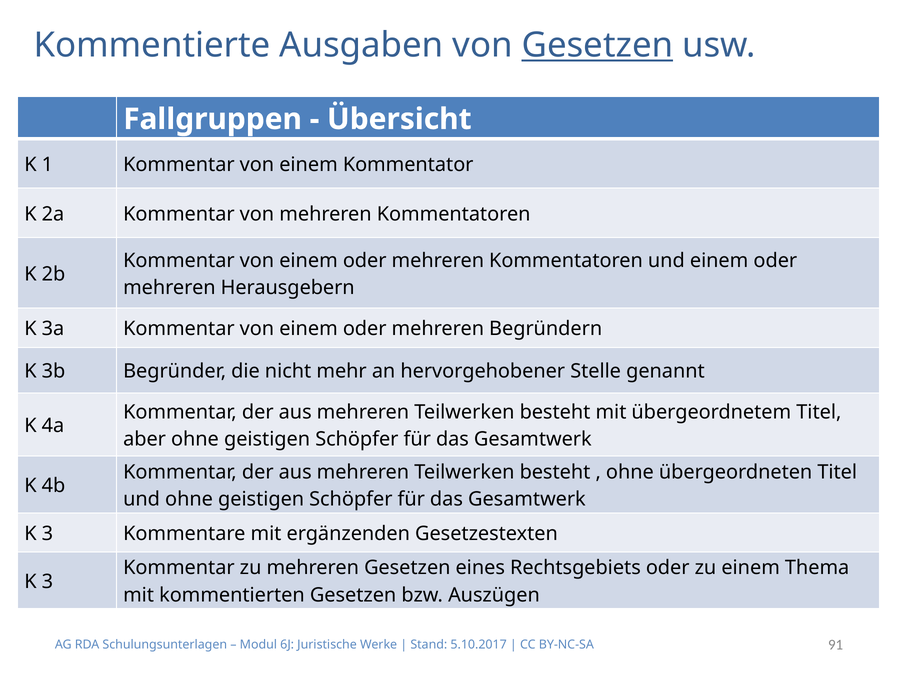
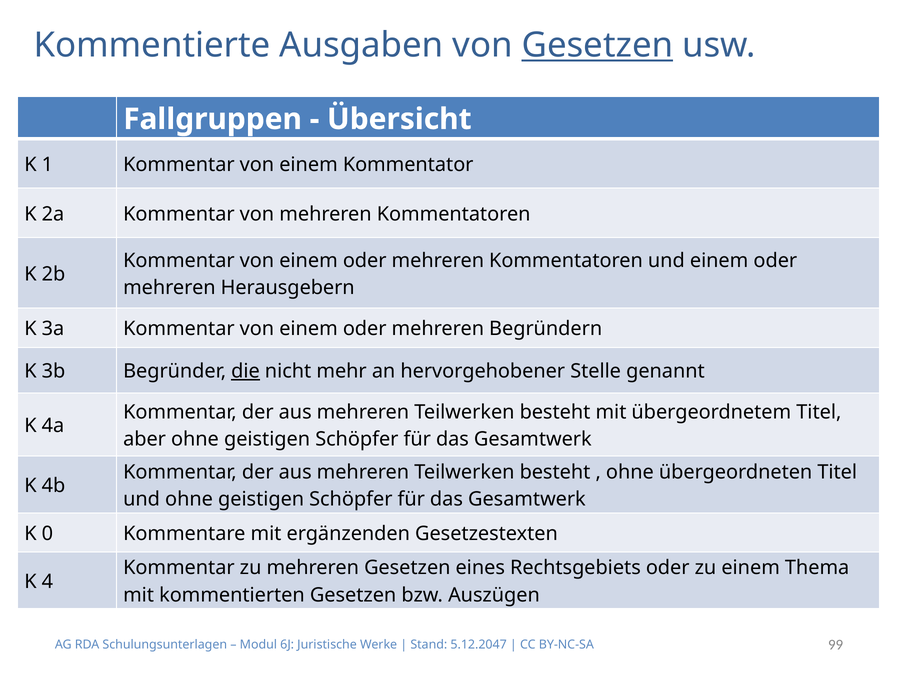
die underline: none -> present
3 at (47, 534): 3 -> 0
3 at (47, 581): 3 -> 4
5.10.2017: 5.10.2017 -> 5.12.2047
91: 91 -> 99
